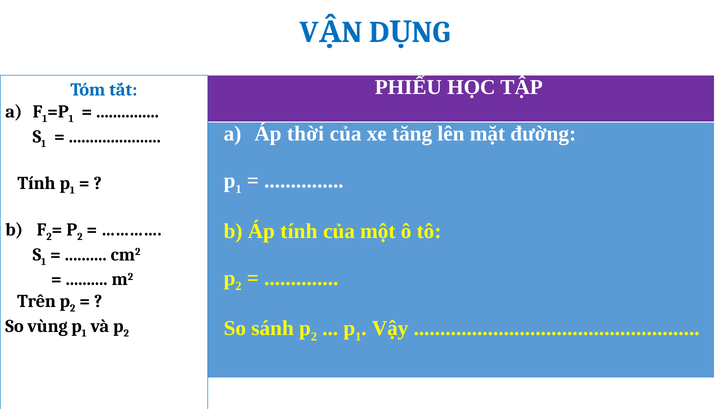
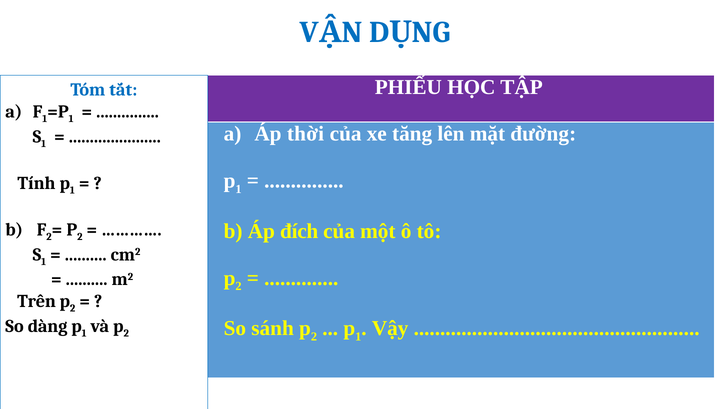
Áp tính: tính -> đích
vùng: vùng -> dàng
